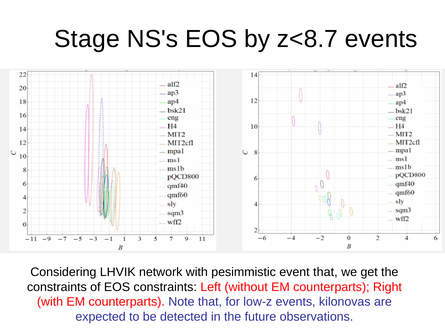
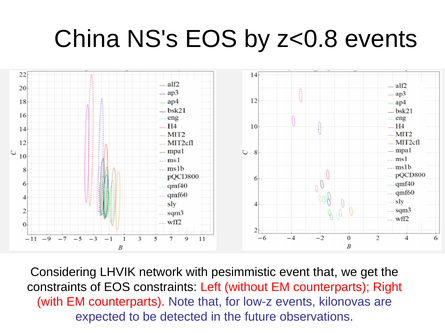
Stage: Stage -> China
z<8.7: z<8.7 -> z<0.8
